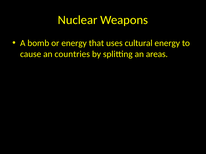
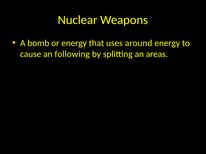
cultural: cultural -> around
countries: countries -> following
